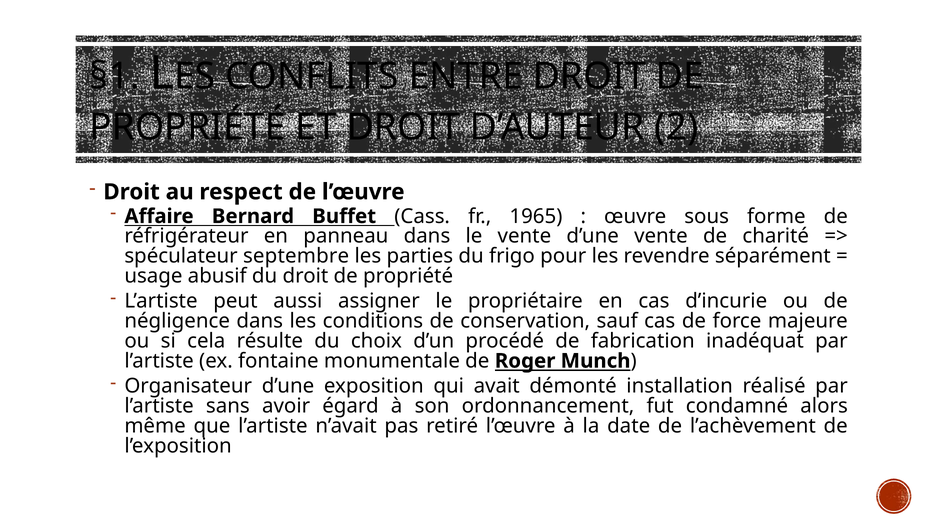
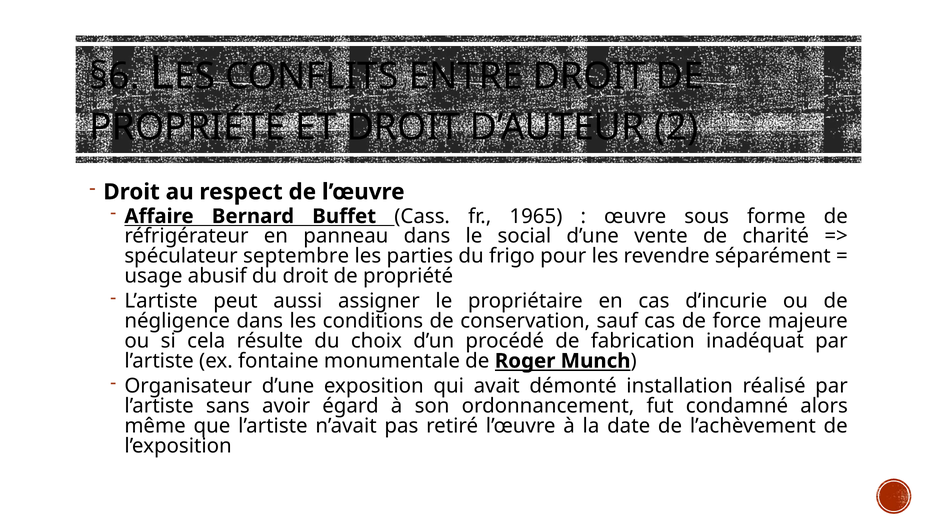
§1: §1 -> §6
le vente: vente -> social
